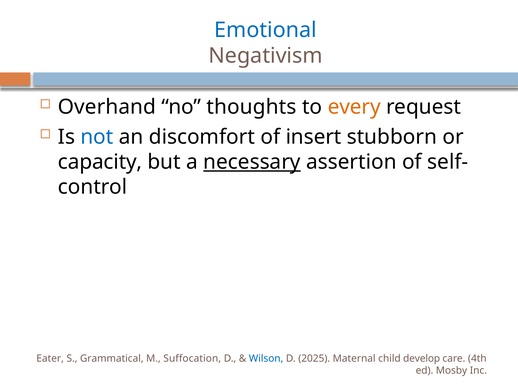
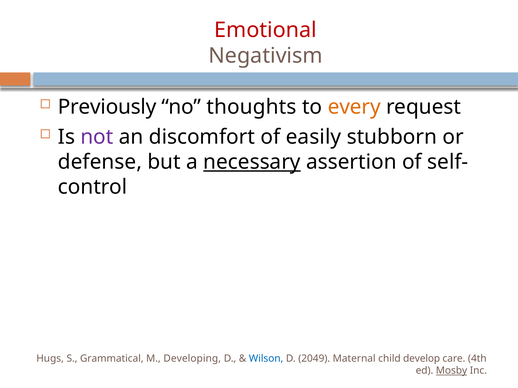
Emotional colour: blue -> red
Overhand: Overhand -> Previously
not colour: blue -> purple
insert: insert -> easily
capacity: capacity -> defense
Eater: Eater -> Hugs
Suffocation: Suffocation -> Developing
2025: 2025 -> 2049
Mosby underline: none -> present
